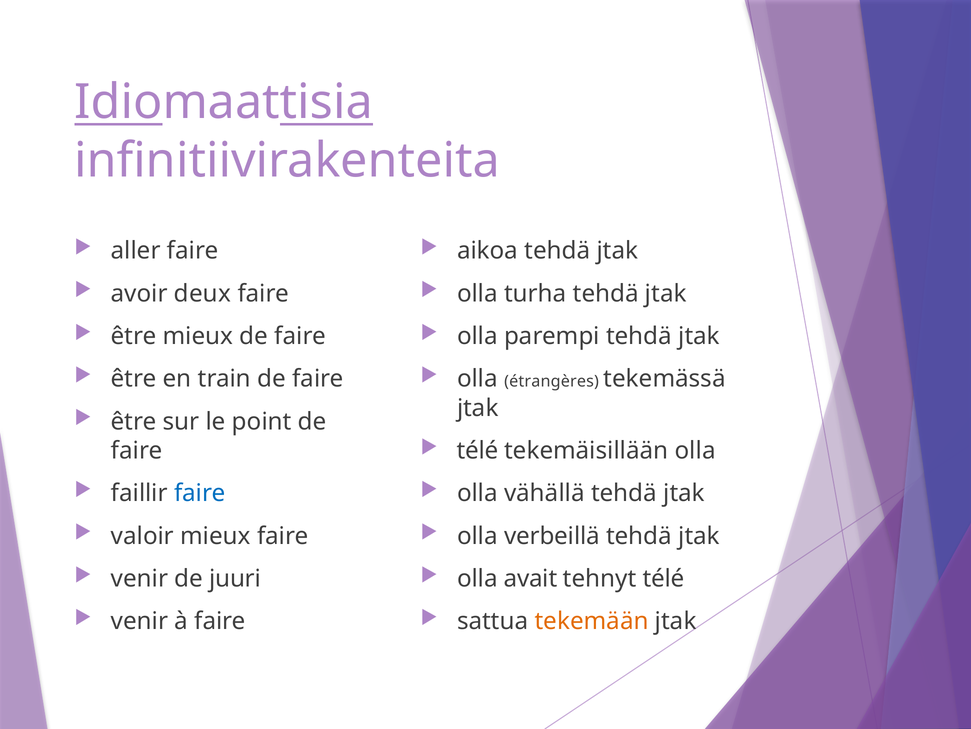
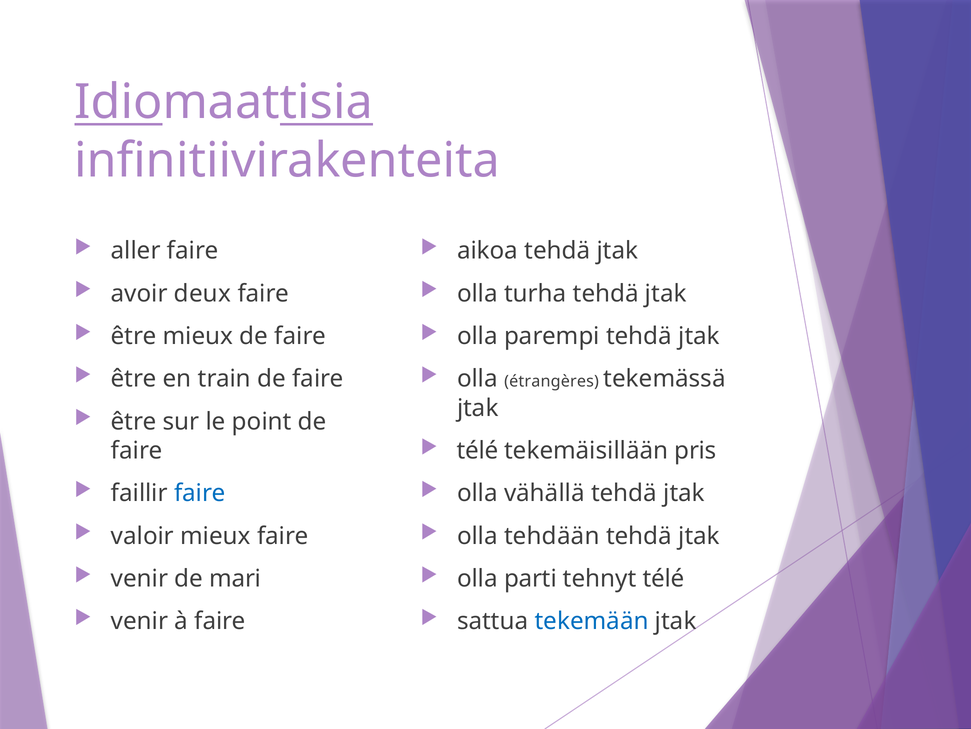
tekemäisillään olla: olla -> pris
verbeillä: verbeillä -> tehdään
juuri: juuri -> mari
avait: avait -> parti
tekemään colour: orange -> blue
